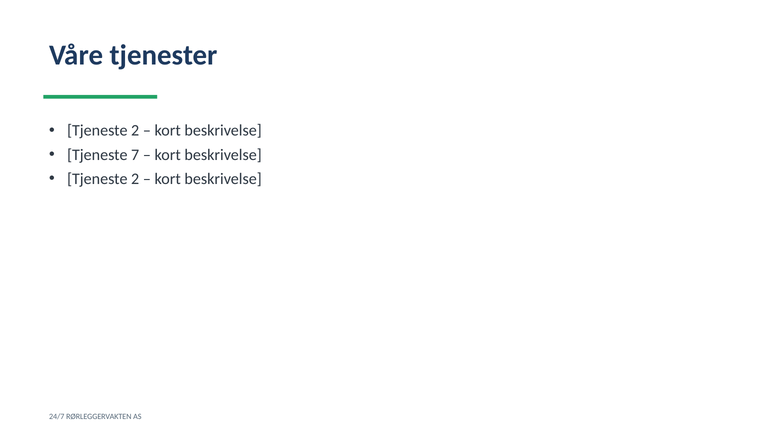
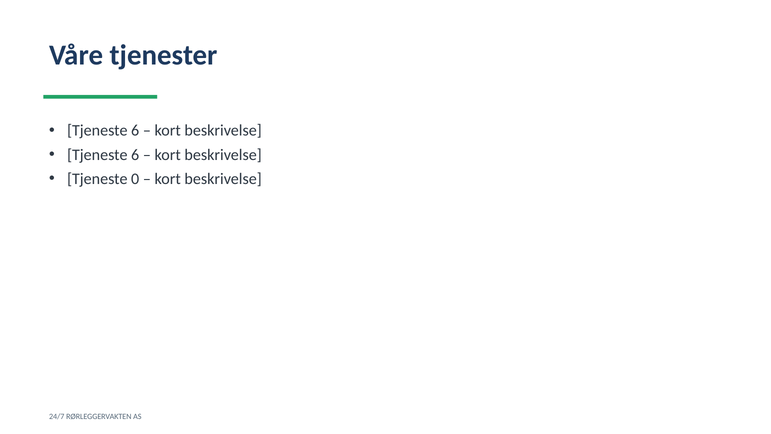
2 at (135, 131): 2 -> 6
7 at (135, 155): 7 -> 6
2 at (135, 179): 2 -> 0
